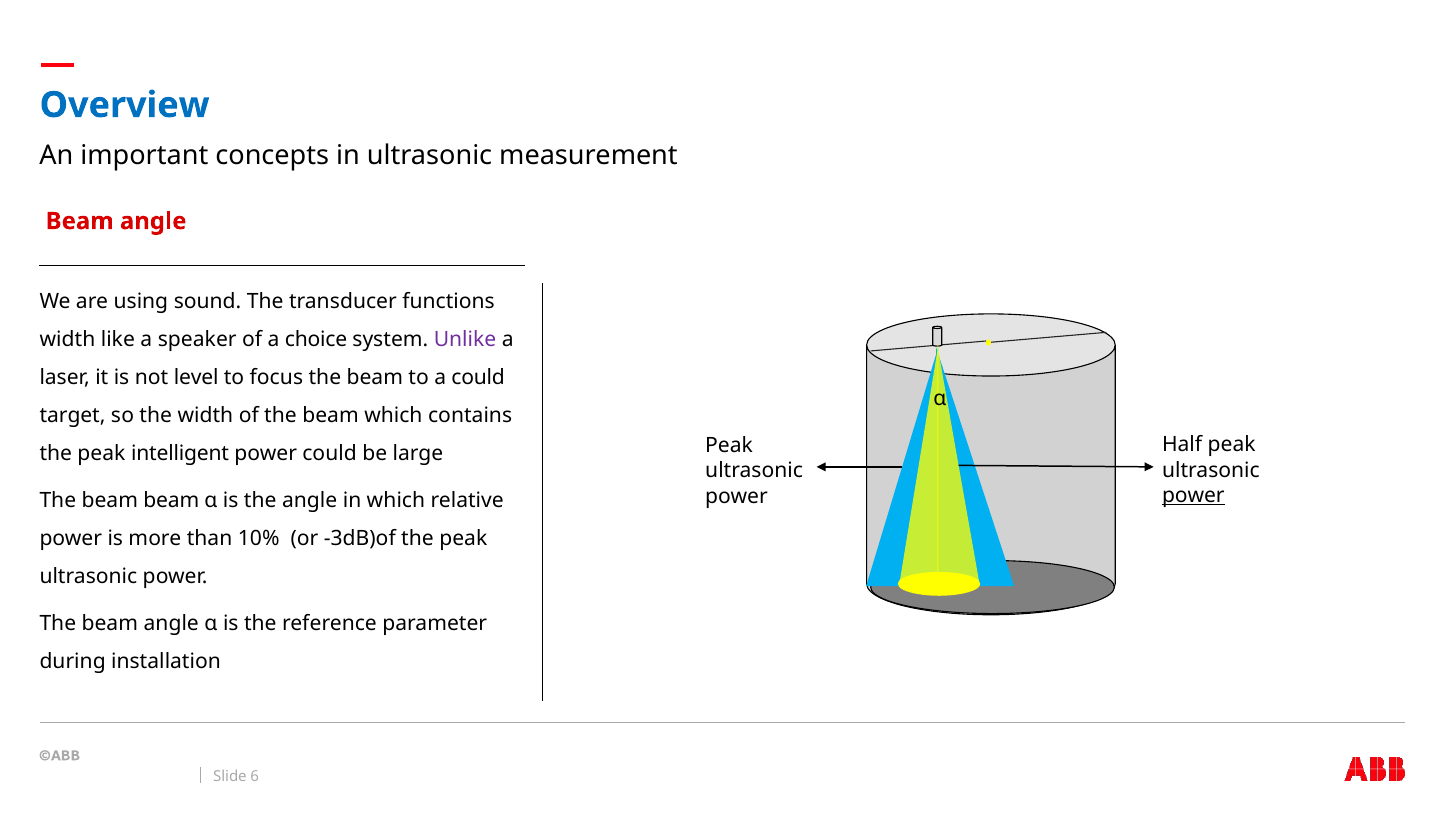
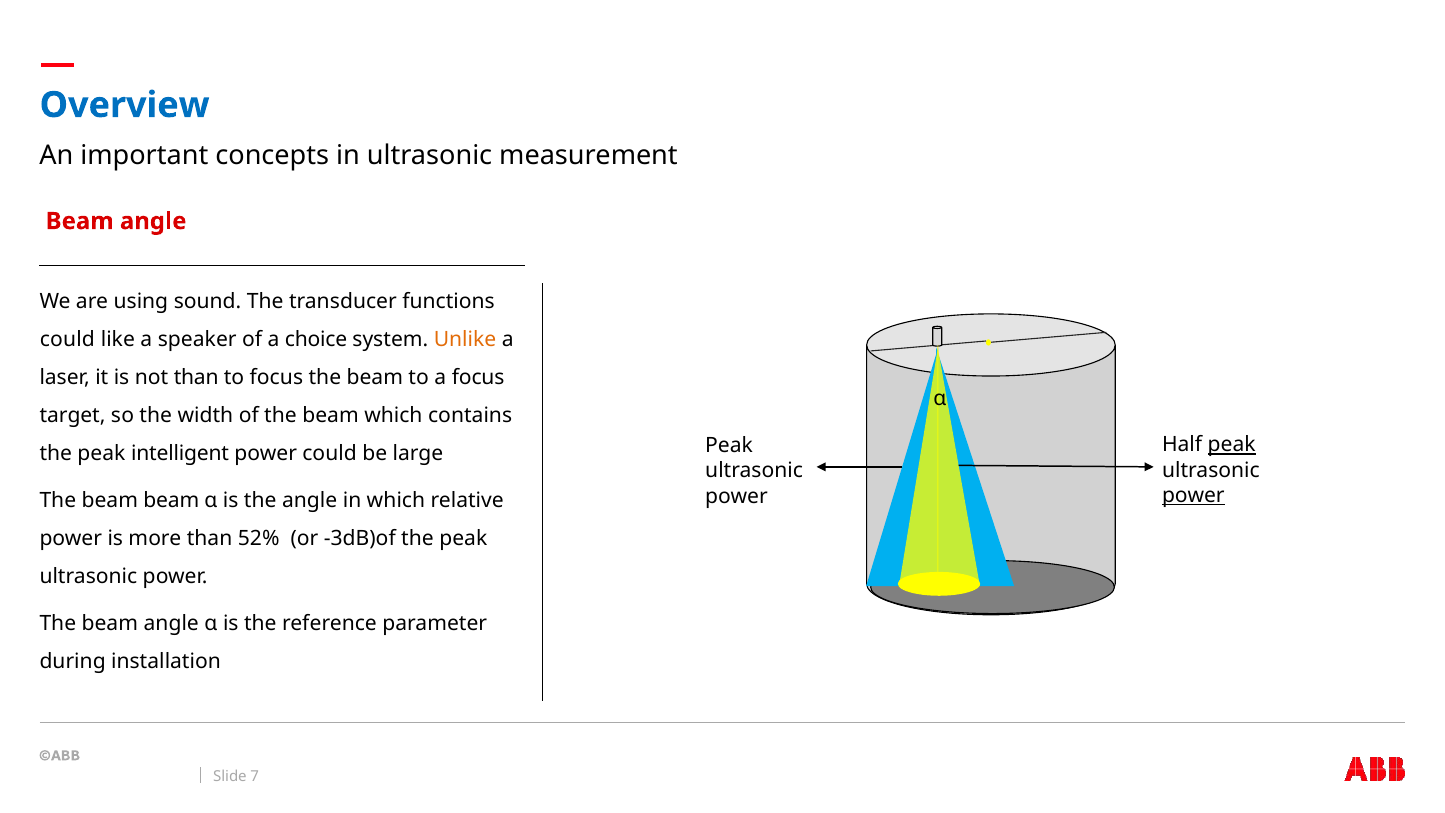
width at (67, 339): width -> could
Unlike colour: purple -> orange
not level: level -> than
a could: could -> focus
peak at (1232, 445) underline: none -> present
10%: 10% -> 52%
6: 6 -> 7
